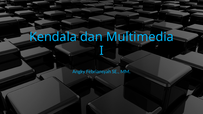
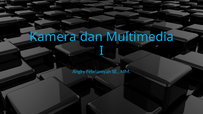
Kendala: Kendala -> Kamera
